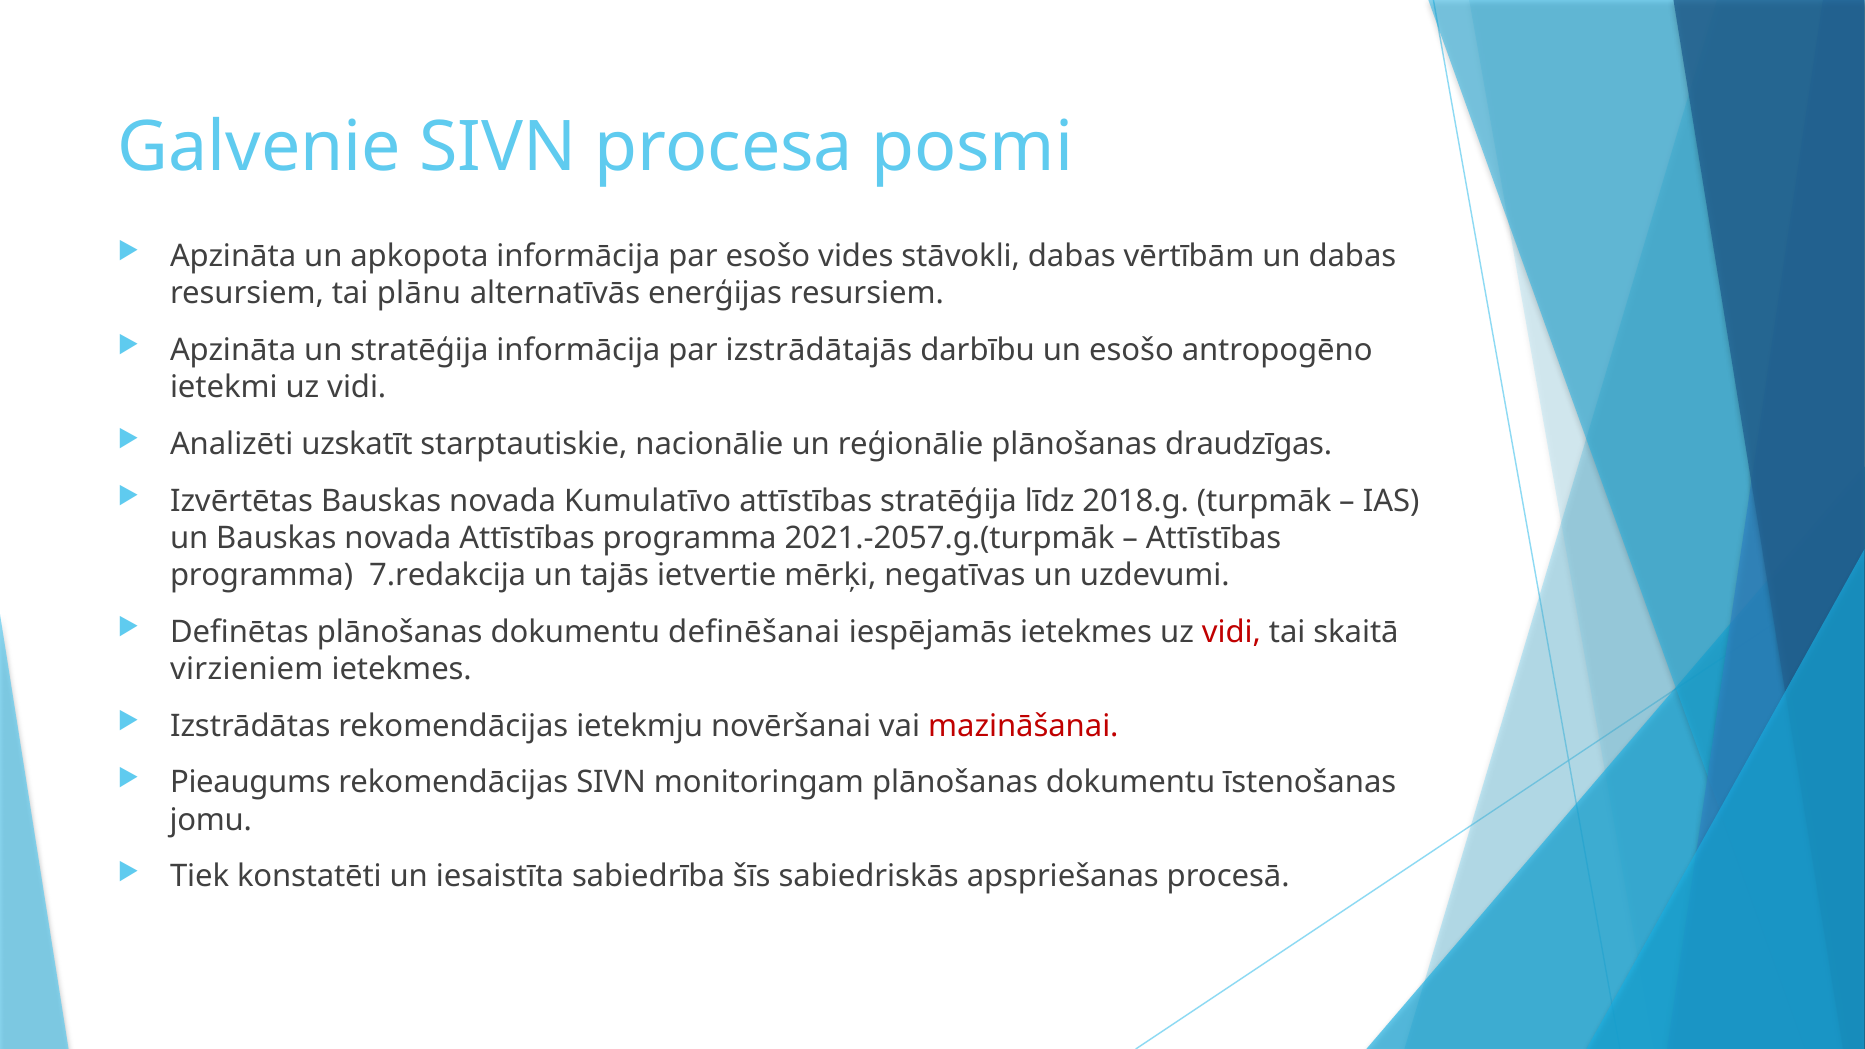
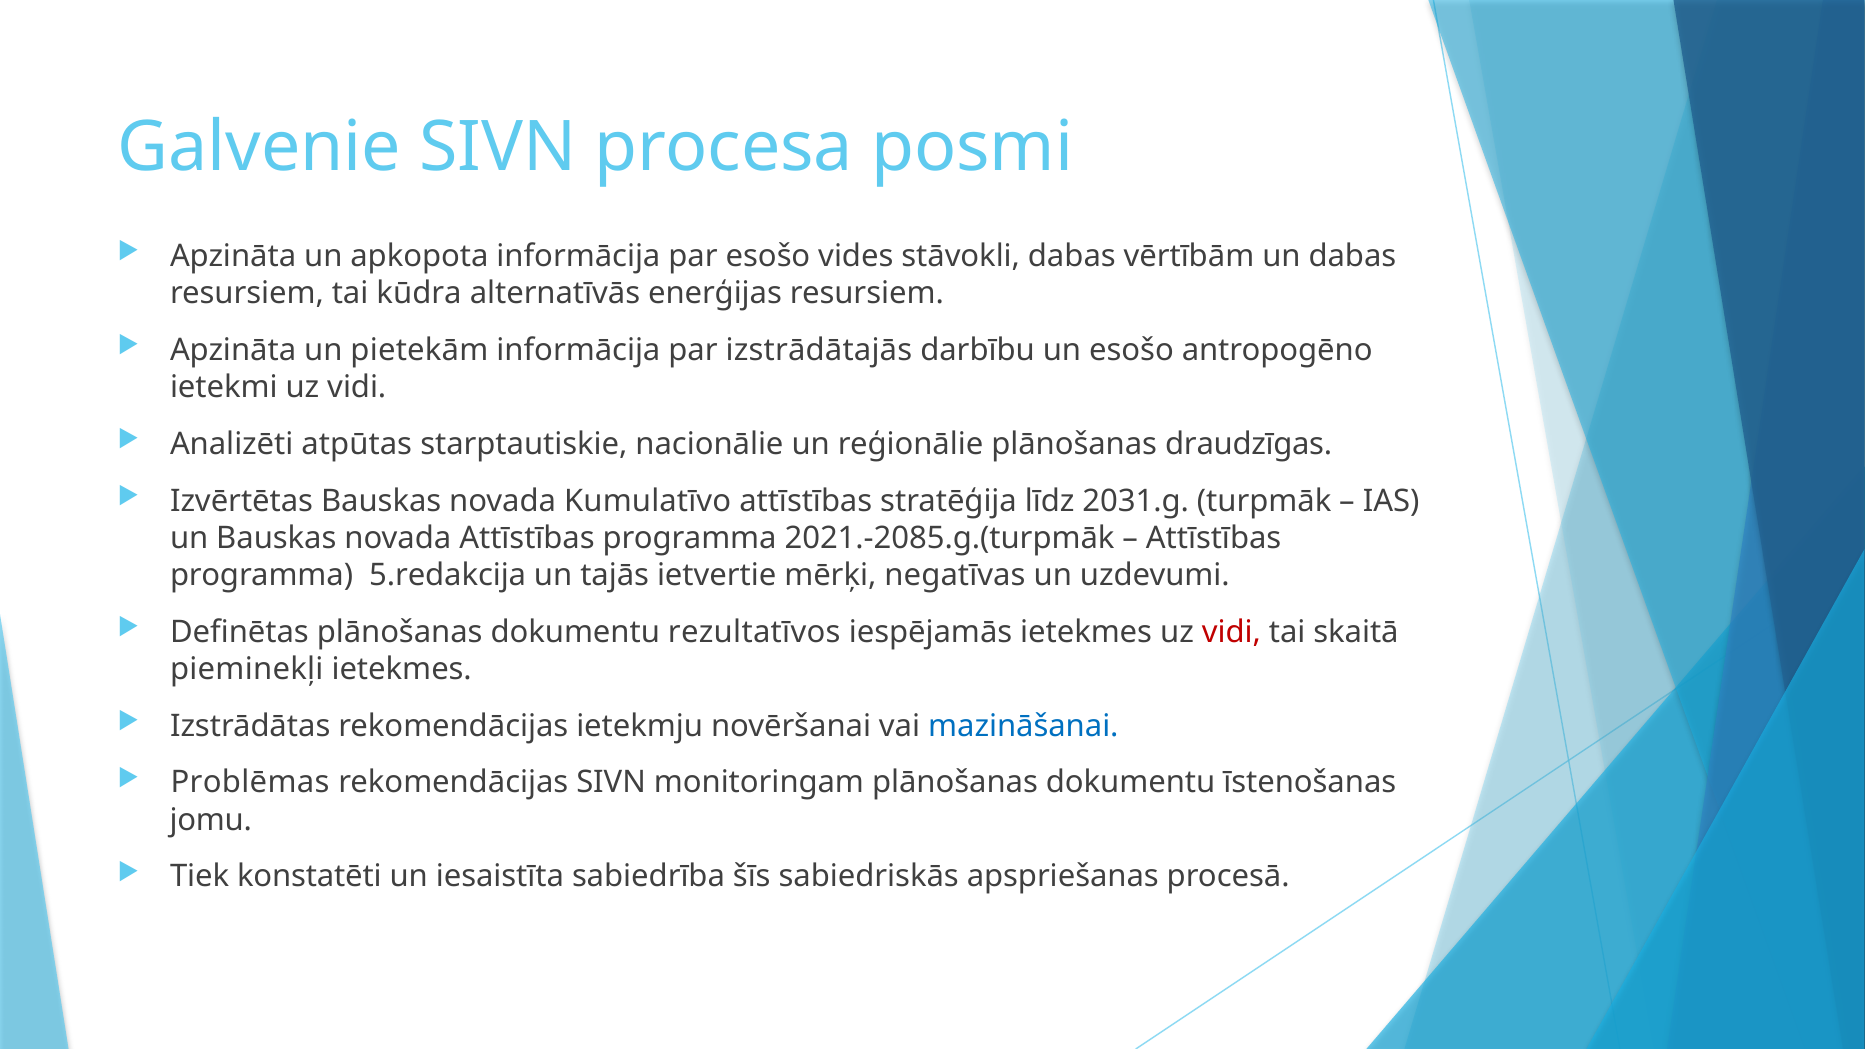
plānu: plānu -> kūdra
un stratēģija: stratēģija -> pietekām
uzskatīt: uzskatīt -> atpūtas
2018.g: 2018.g -> 2031.g
2021.-2057.g.(turpmāk: 2021.-2057.g.(turpmāk -> 2021.-2085.g.(turpmāk
7.redakcija: 7.redakcija -> 5.redakcija
definēšanai: definēšanai -> rezultatīvos
virzieniem: virzieniem -> pieminekļi
mazināšanai colour: red -> blue
Pieaugums: Pieaugums -> Problēmas
